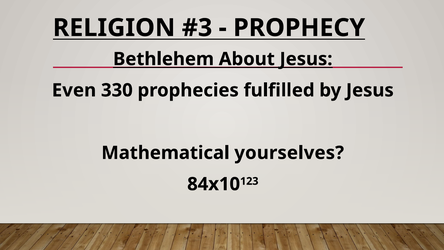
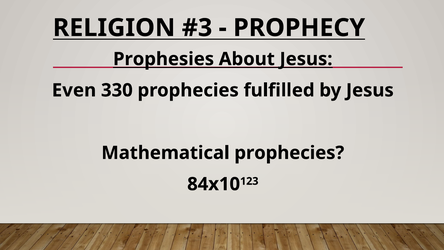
Bethlehem: Bethlehem -> Prophesies
Mathematical yourselves: yourselves -> prophecies
